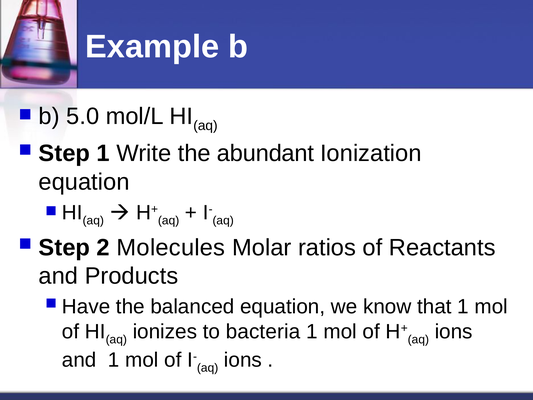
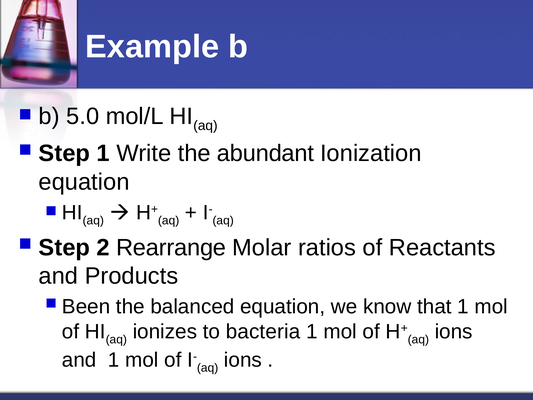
Molecules: Molecules -> Rearrange
Have: Have -> Been
